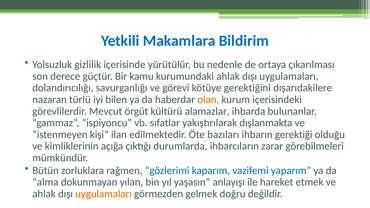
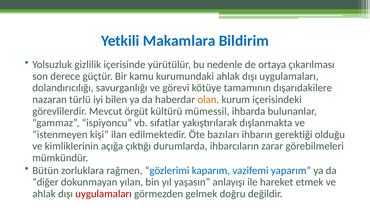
gerektiğini: gerektiğini -> tamamının
alamazlar: alamazlar -> mümessil
alma: alma -> diğer
uygulamaları at (104, 194) colour: orange -> red
